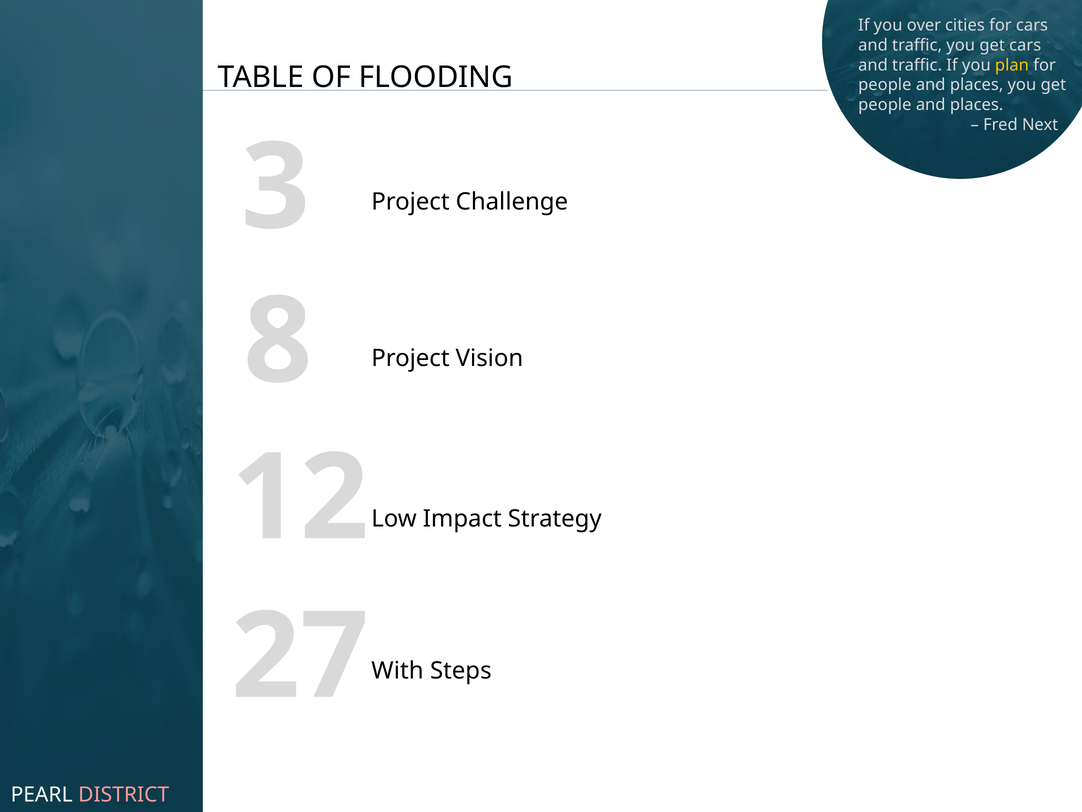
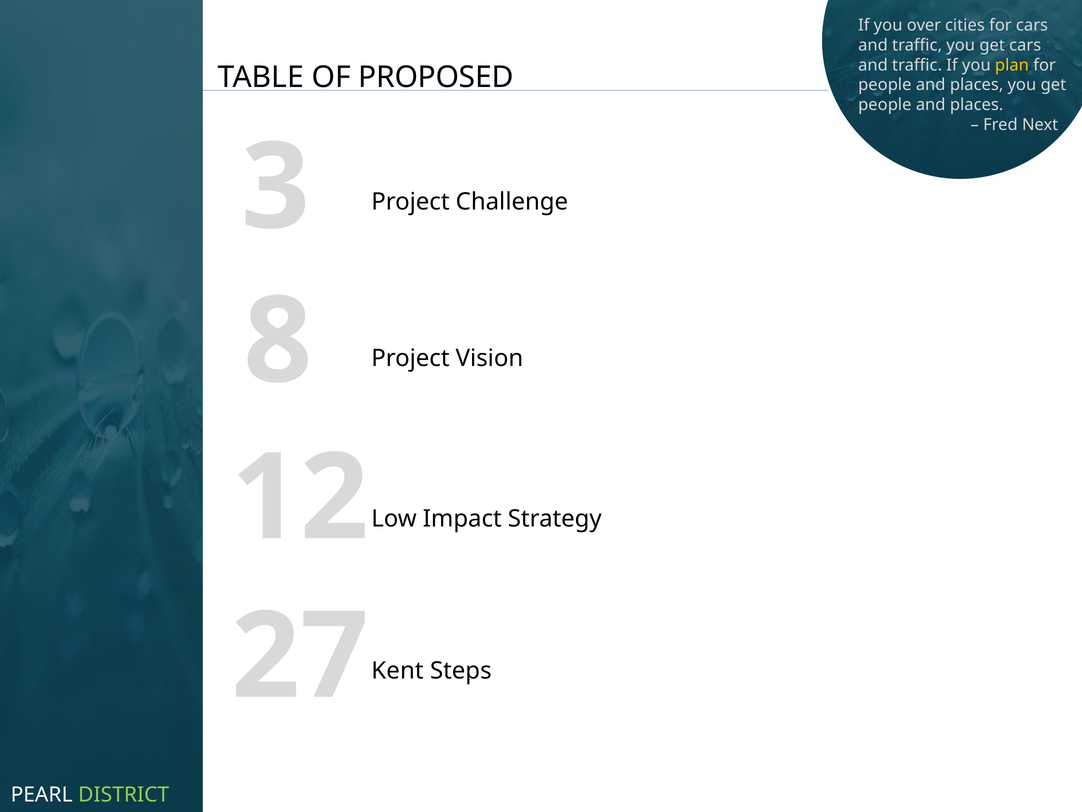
FLOODING: FLOODING -> PROPOSED
With: With -> Kent
DISTRICT colour: pink -> light green
